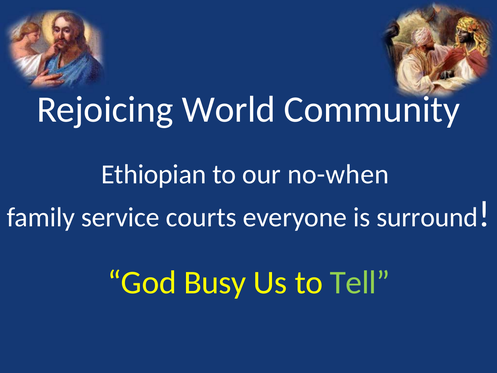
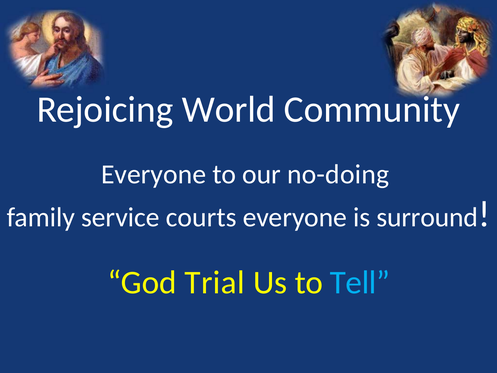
Ethiopian at (154, 174): Ethiopian -> Everyone
no-when: no-when -> no-doing
Busy: Busy -> Trial
Tell colour: light green -> light blue
